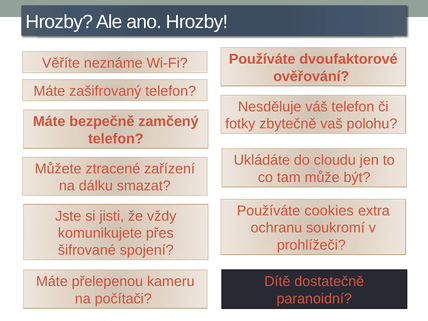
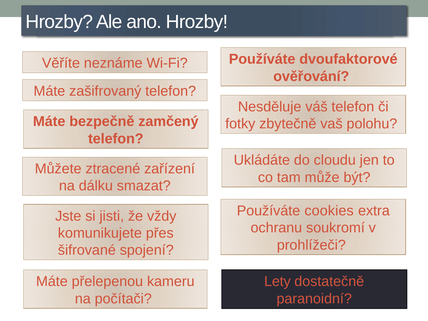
Dítě: Dítě -> Lety
